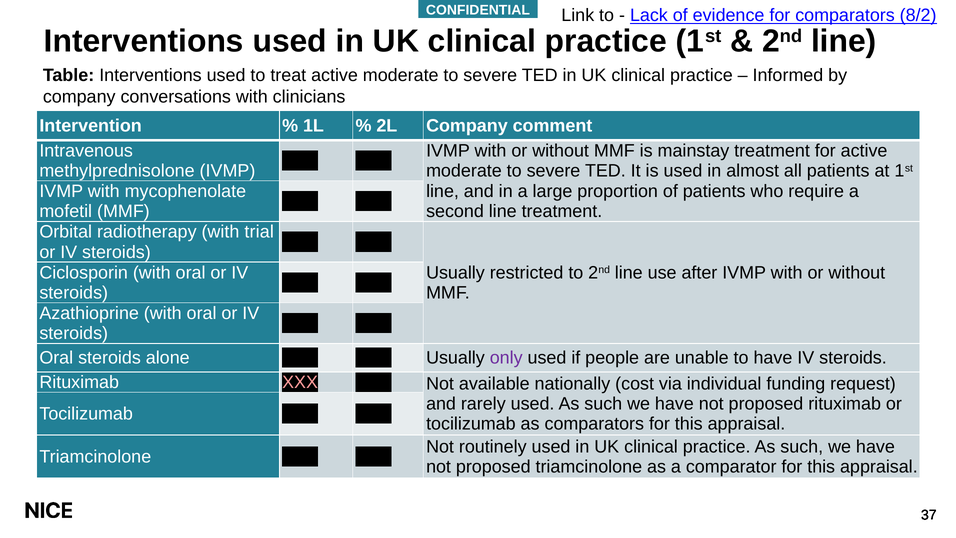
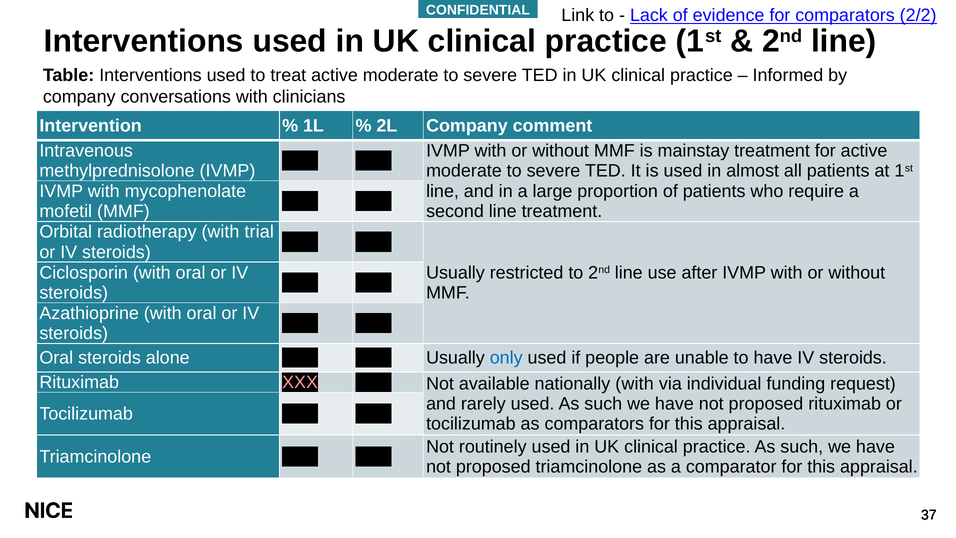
8/2: 8/2 -> 2/2
only colour: purple -> blue
nationally cost: cost -> with
